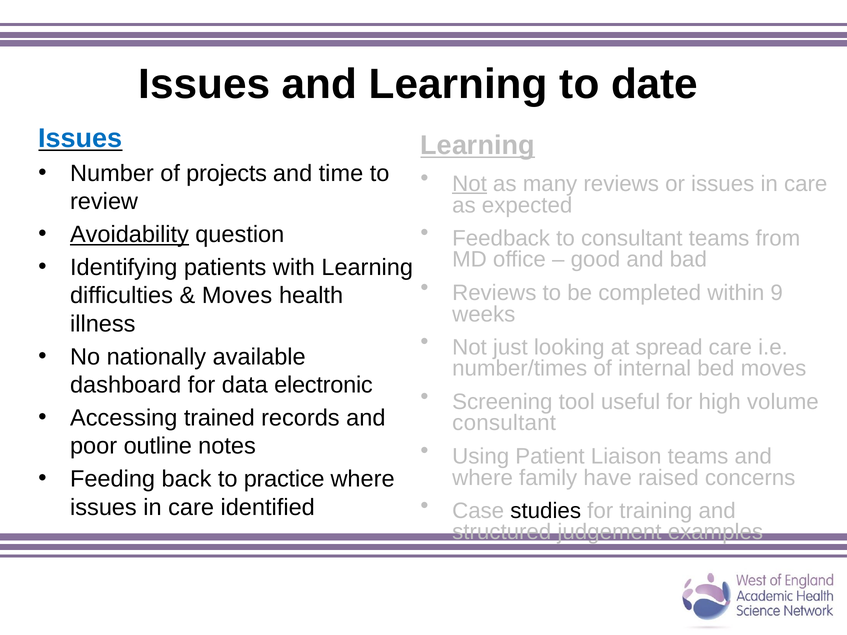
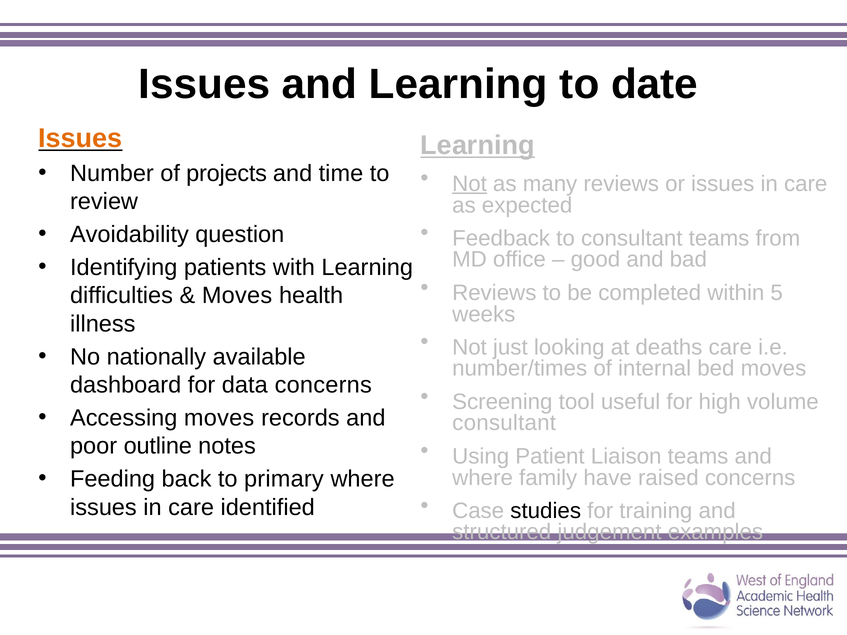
Issues at (80, 139) colour: blue -> orange
Avoidability underline: present -> none
9: 9 -> 5
spread: spread -> deaths
data electronic: electronic -> concerns
Accessing trained: trained -> moves
practice: practice -> primary
